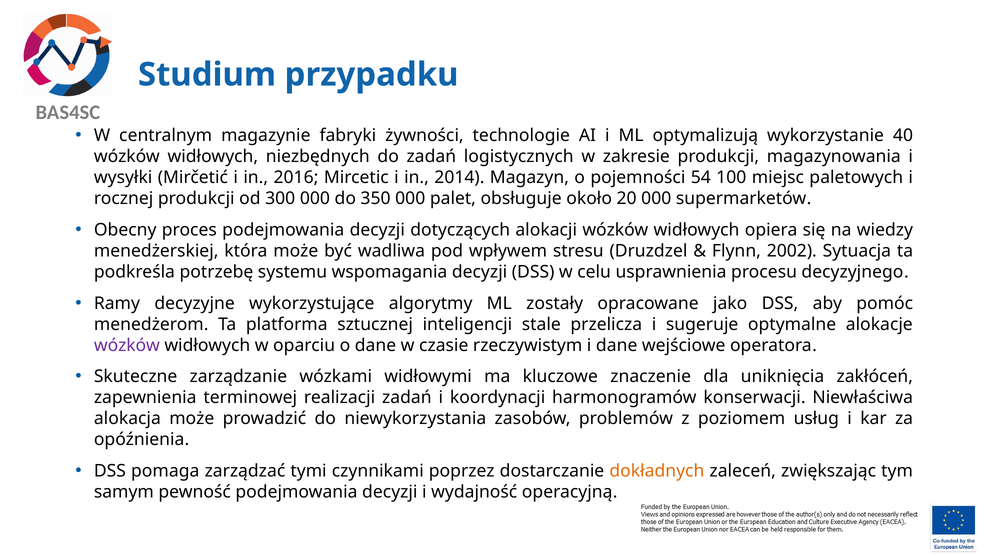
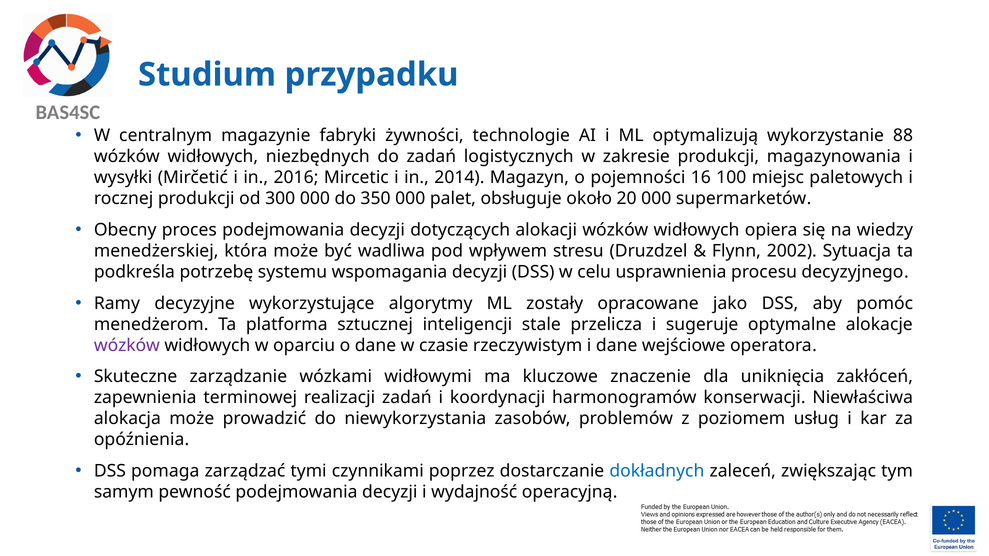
40: 40 -> 88
54: 54 -> 16
dokładnych colour: orange -> blue
